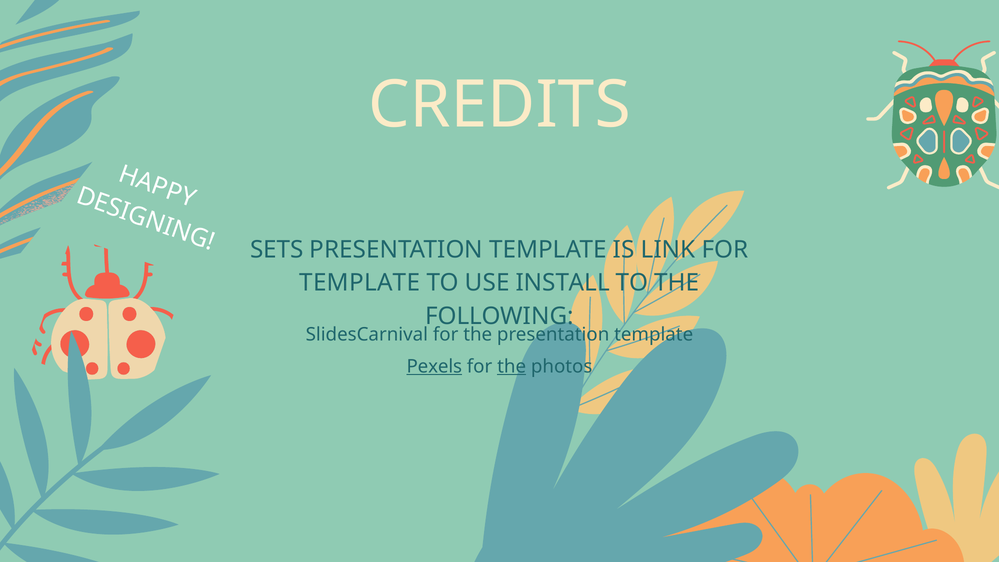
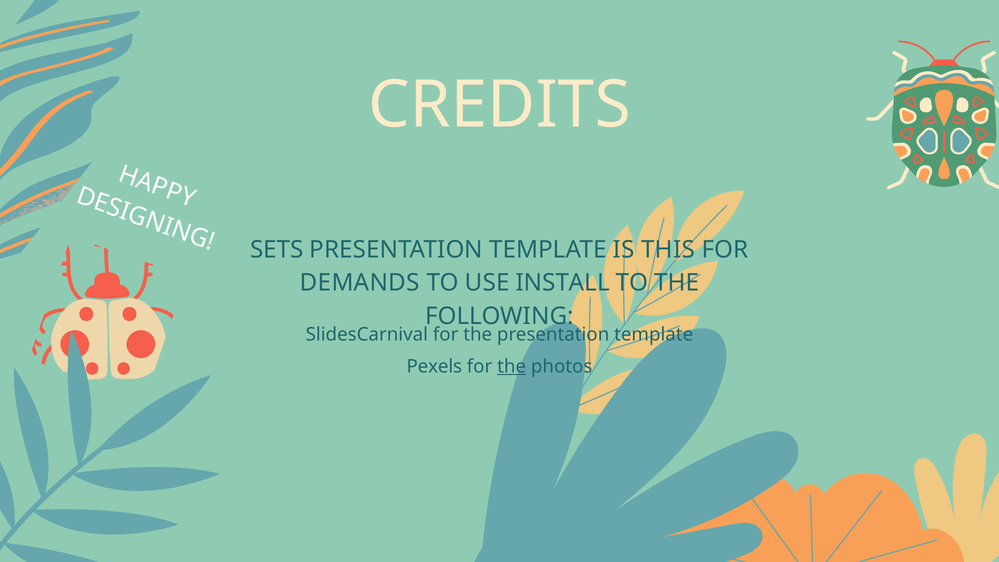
LINK: LINK -> THIS
TEMPLATE at (360, 283): TEMPLATE -> DEMANDS
Pexels underline: present -> none
